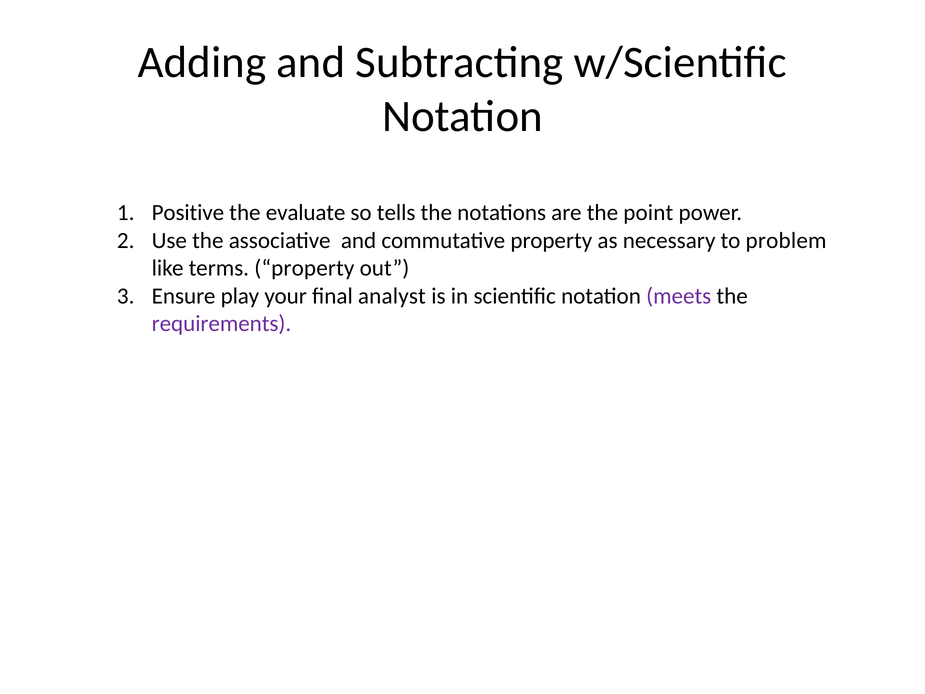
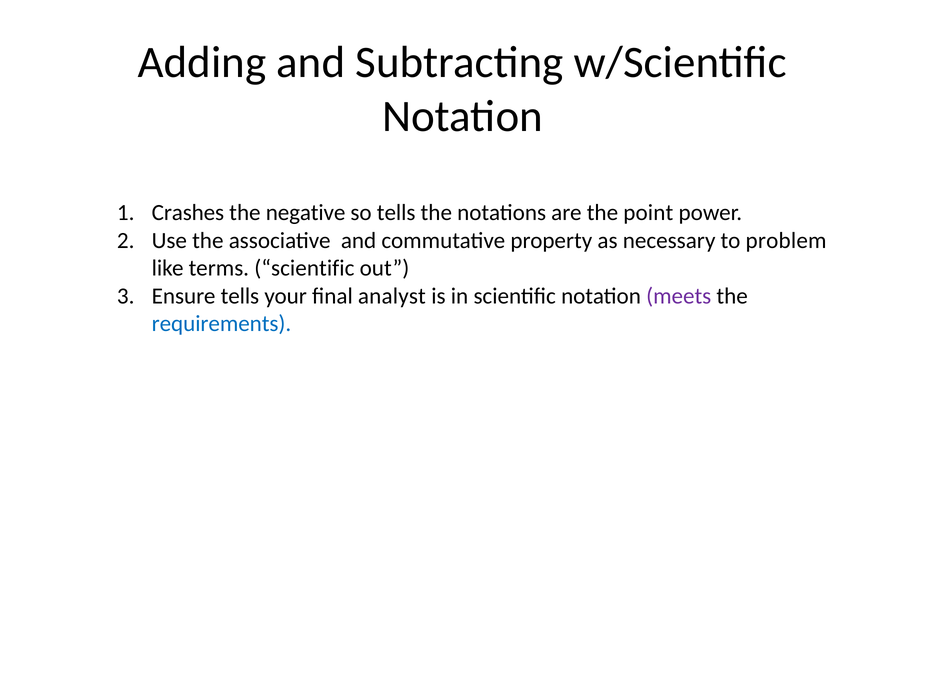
Positive: Positive -> Crashes
evaluate: evaluate -> negative
terms property: property -> scientific
Ensure play: play -> tells
requirements colour: purple -> blue
